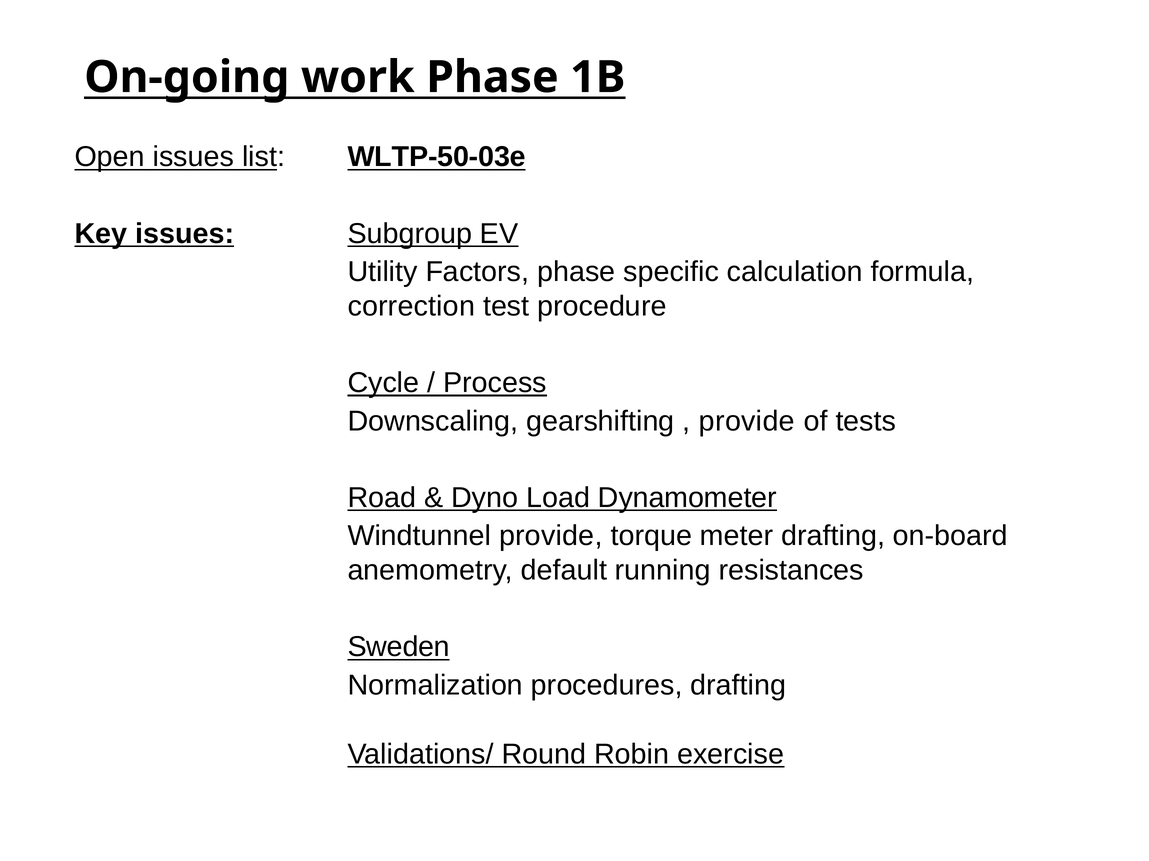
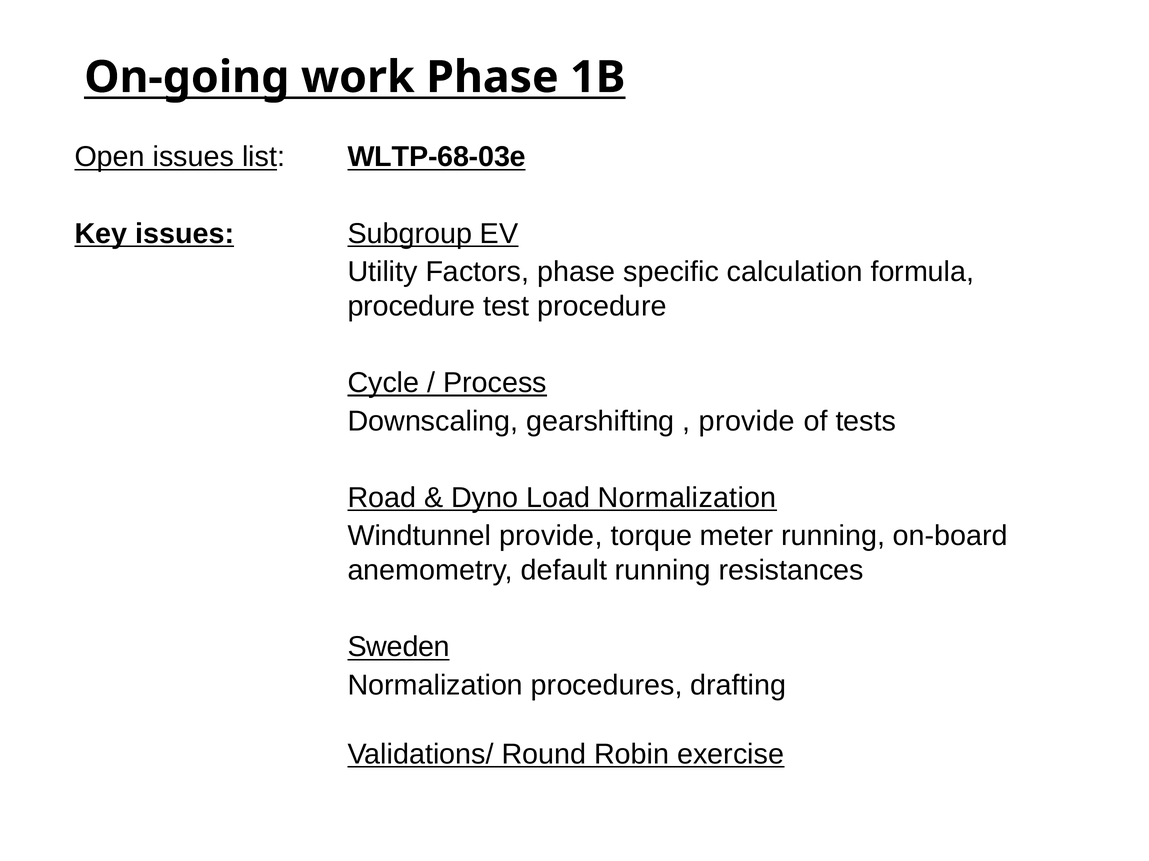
WLTP-50-03e: WLTP-50-03e -> WLTP-68-03e
correction at (411, 307): correction -> procedure
Load Dynamometer: Dynamometer -> Normalization
meter drafting: drafting -> running
